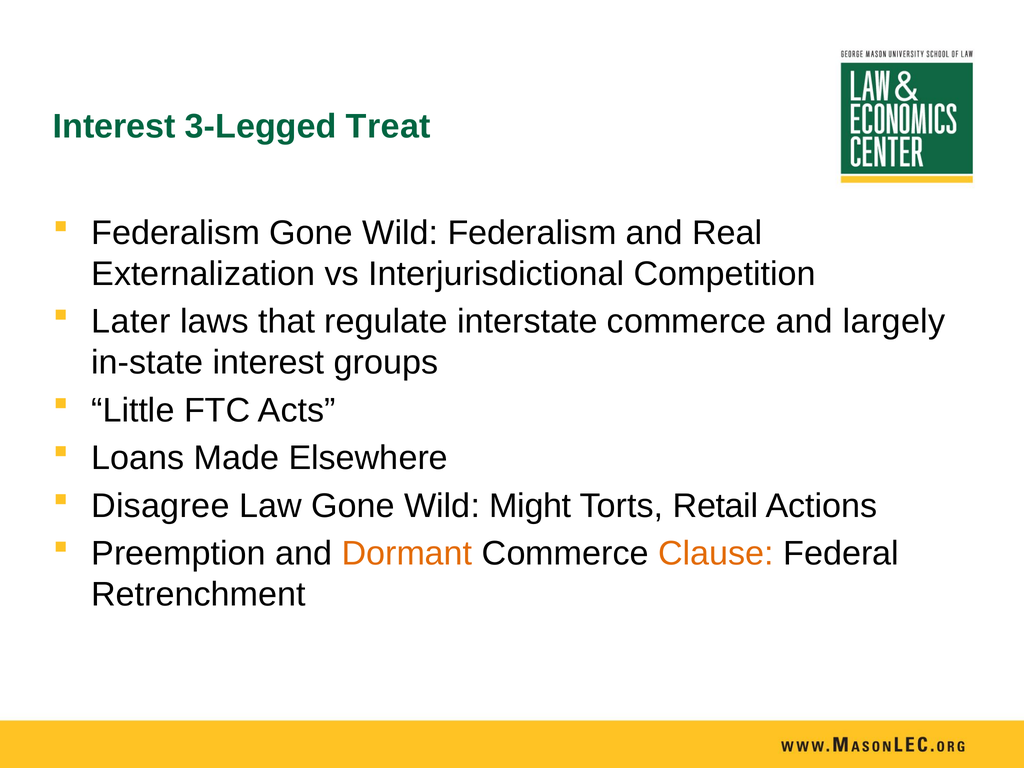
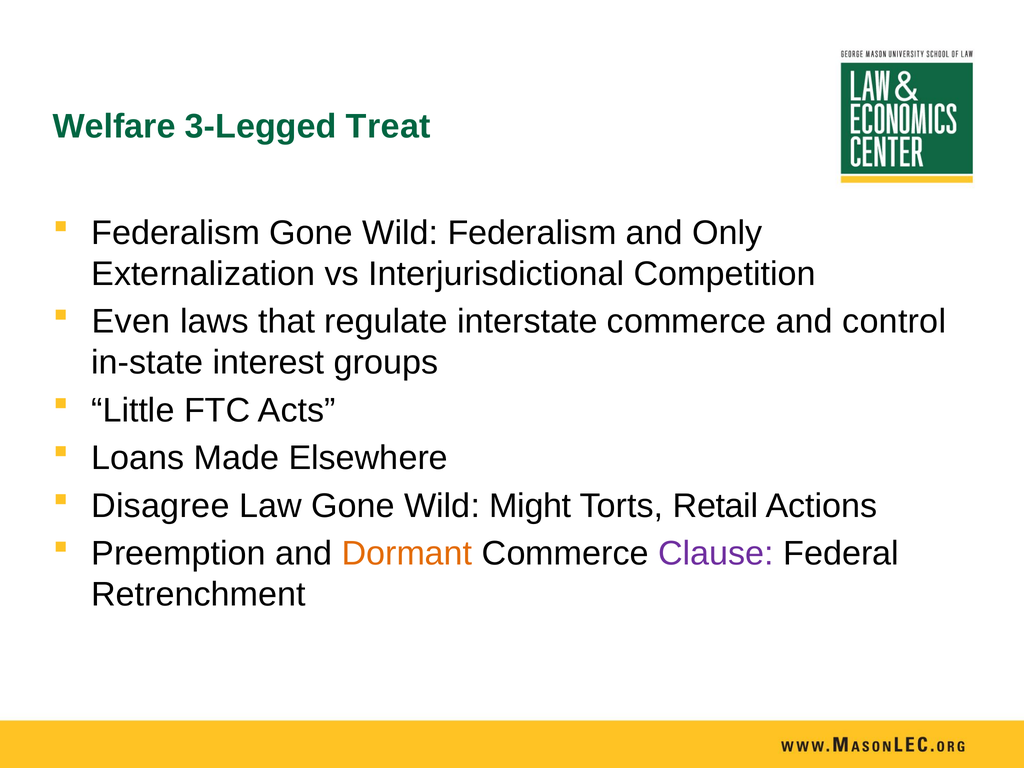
Interest at (114, 127): Interest -> Welfare
Real: Real -> Only
Later: Later -> Even
largely: largely -> control
Clause colour: orange -> purple
